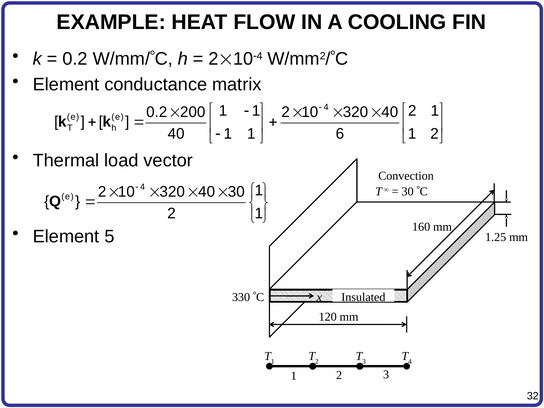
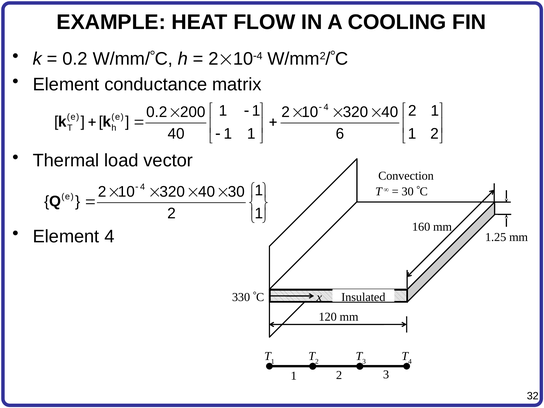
Element 5: 5 -> 4
